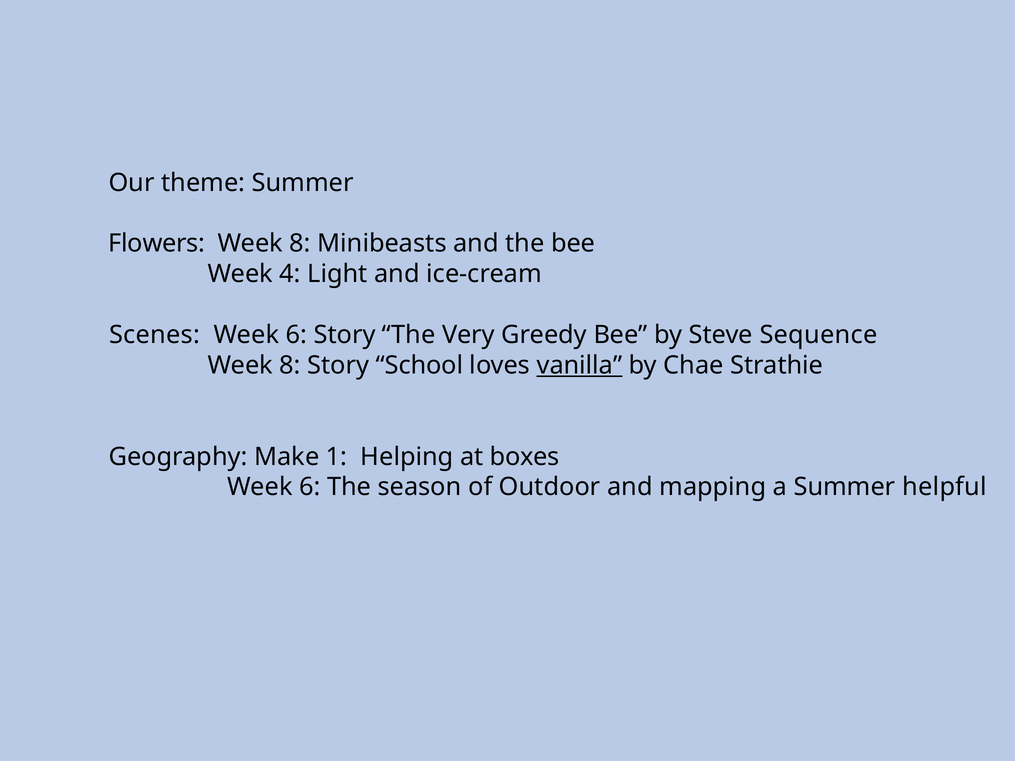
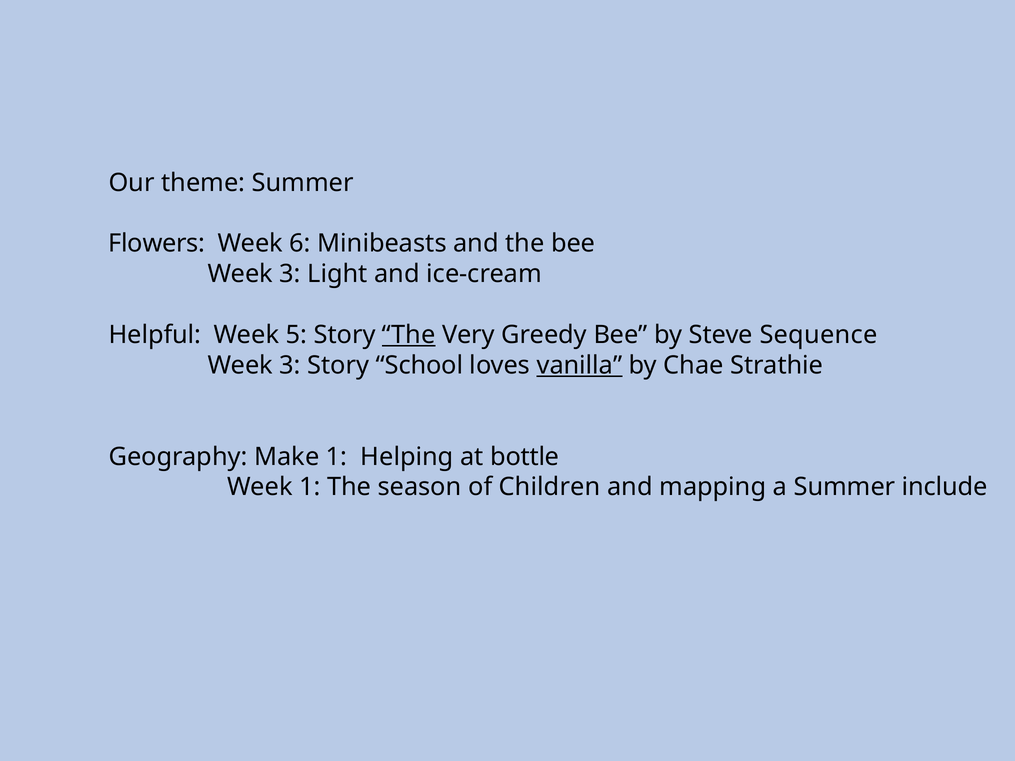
8 at (300, 244): 8 -> 6
4 at (290, 274): 4 -> 3
Scenes: Scenes -> Helpful
6 at (296, 335): 6 -> 5
The at (409, 335) underline: none -> present
8 at (290, 365): 8 -> 3
boxes: boxes -> bottle
6 at (310, 487): 6 -> 1
Outdoor: Outdoor -> Children
helpful: helpful -> include
